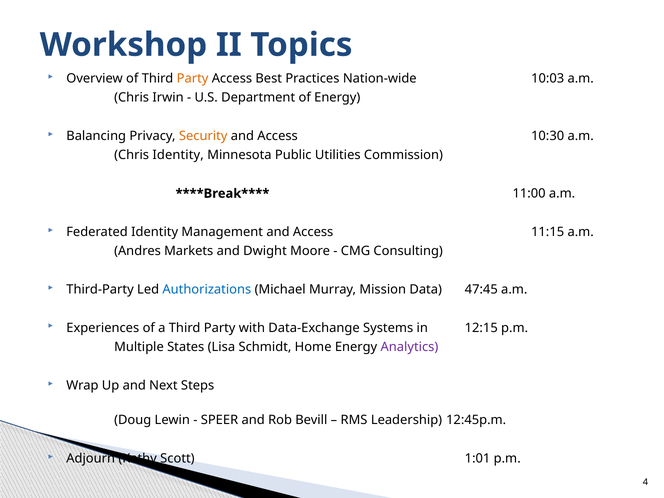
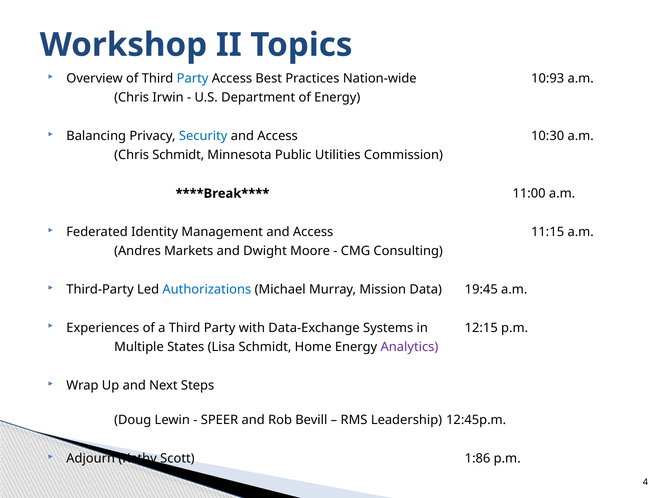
Party at (193, 78) colour: orange -> blue
10:03: 10:03 -> 10:93
Security colour: orange -> blue
Chris Identity: Identity -> Schmidt
47:45: 47:45 -> 19:45
1:01: 1:01 -> 1:86
